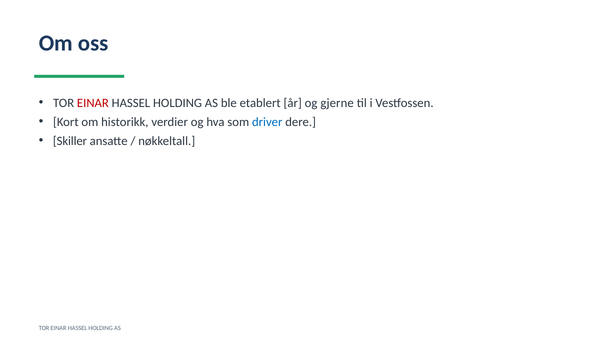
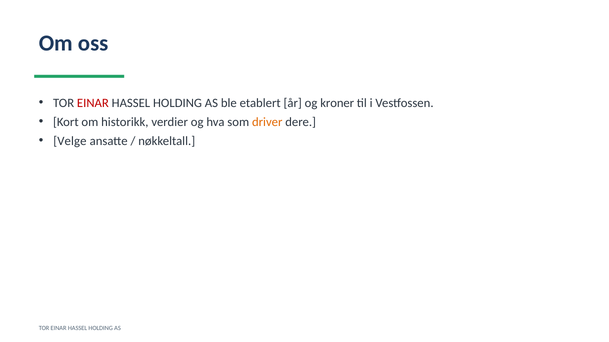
gjerne: gjerne -> kroner
driver colour: blue -> orange
Skiller: Skiller -> Velge
